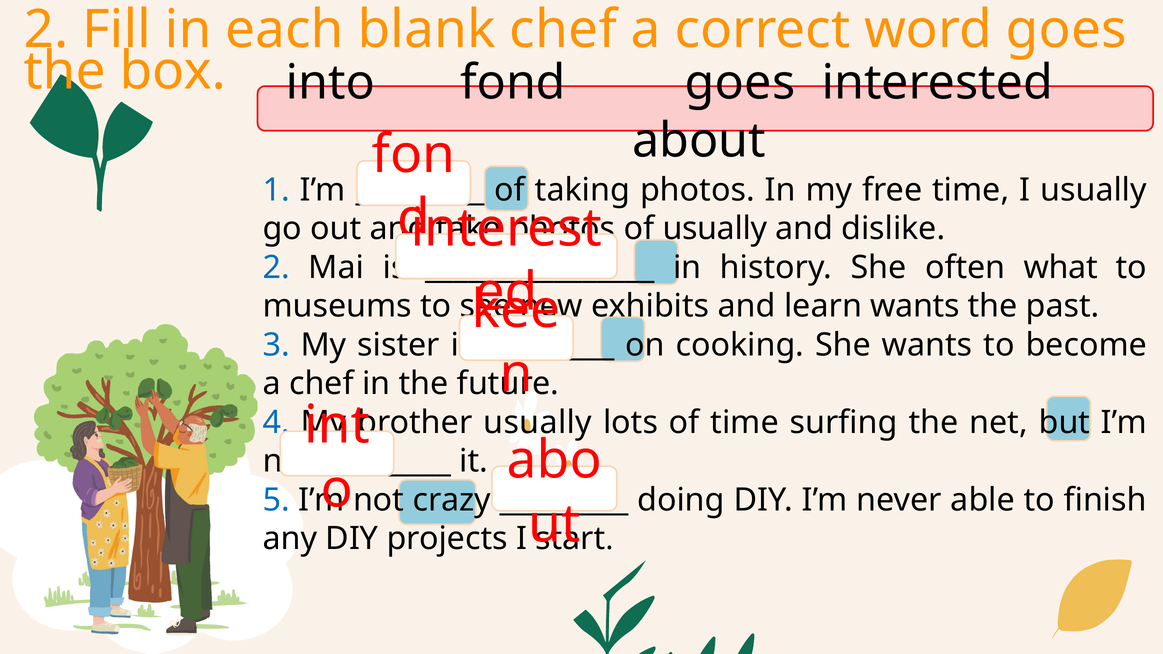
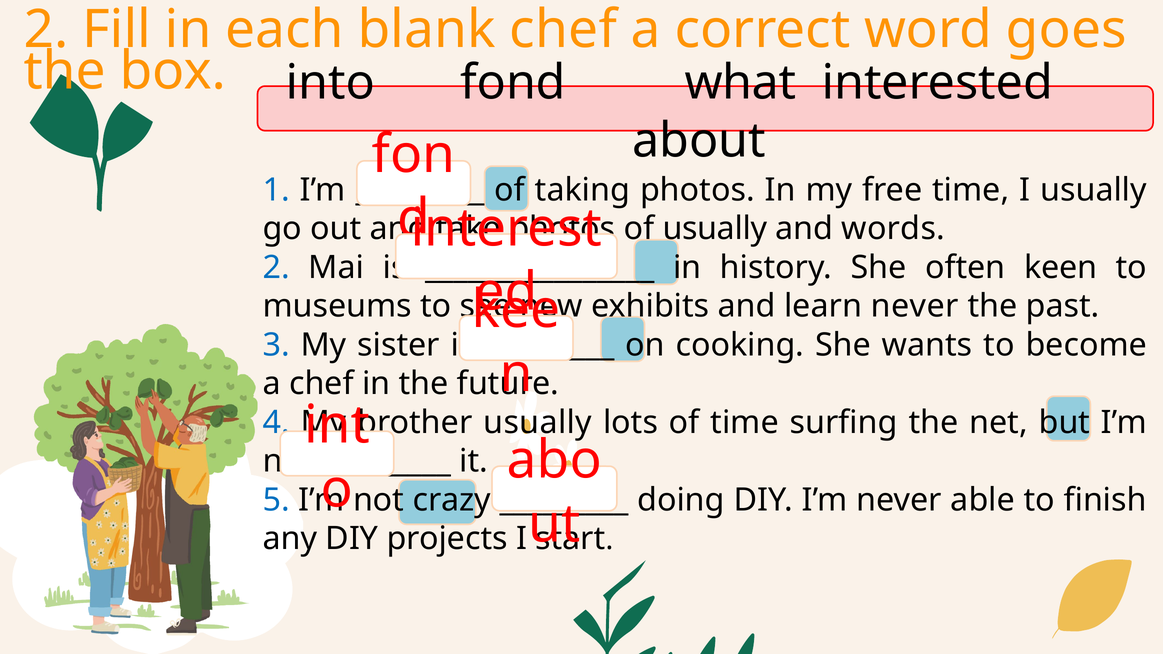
fond goes: goes -> what
dislike: dislike -> words
what: what -> keen
learn wants: wants -> never
